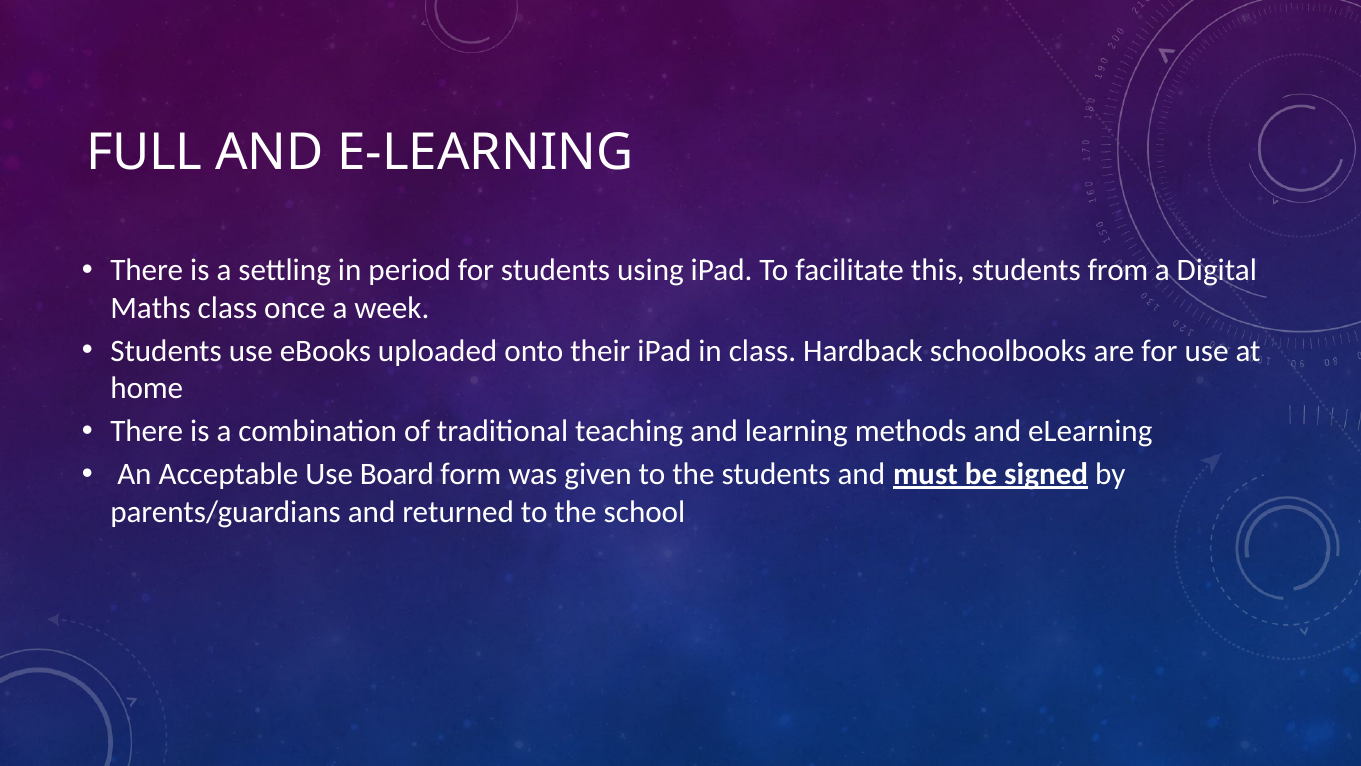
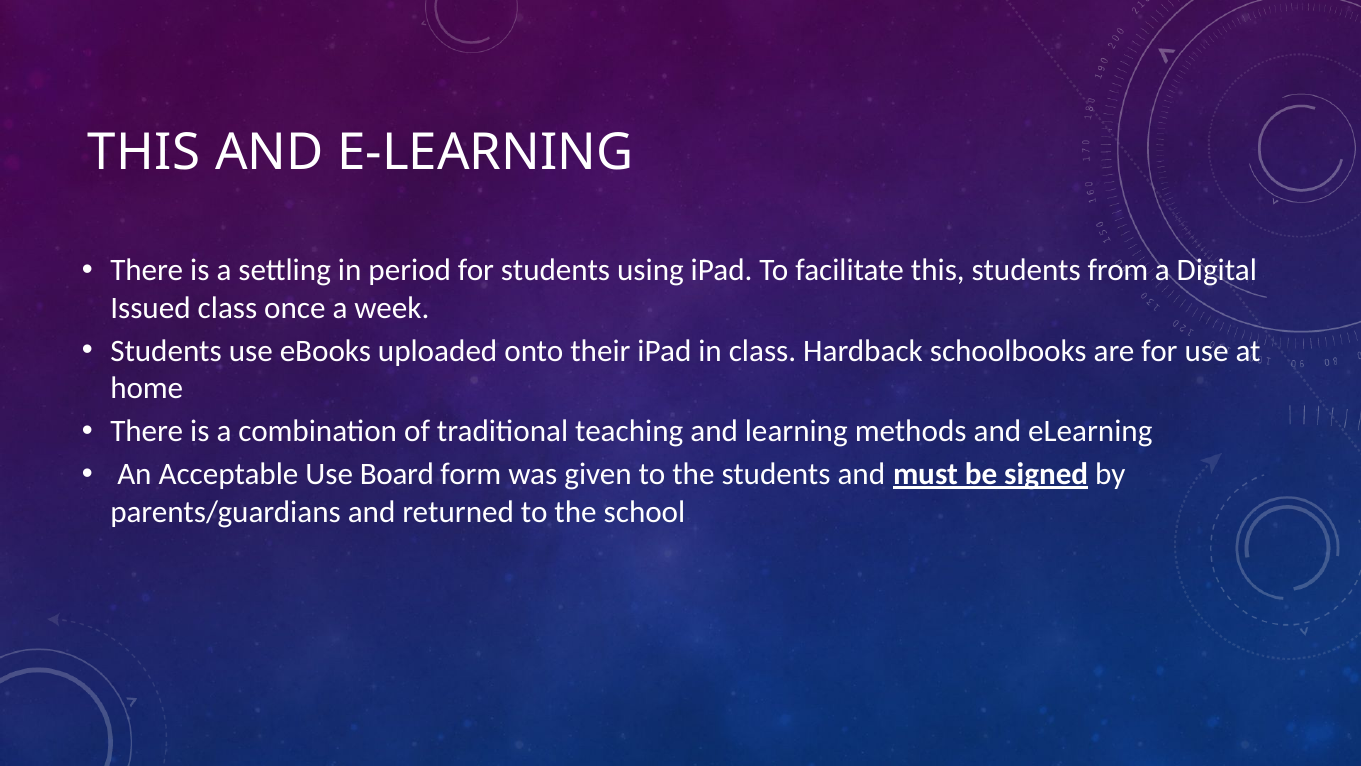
FULL at (145, 153): FULL -> THIS
Maths: Maths -> Issued
